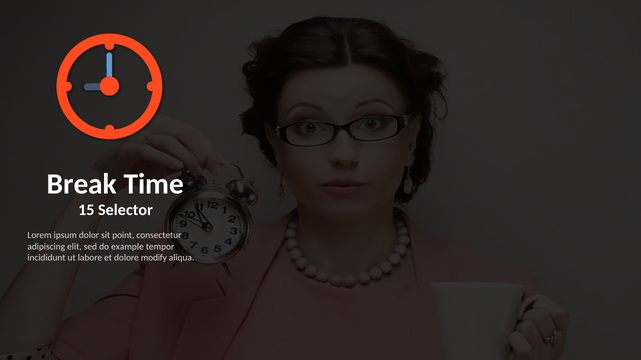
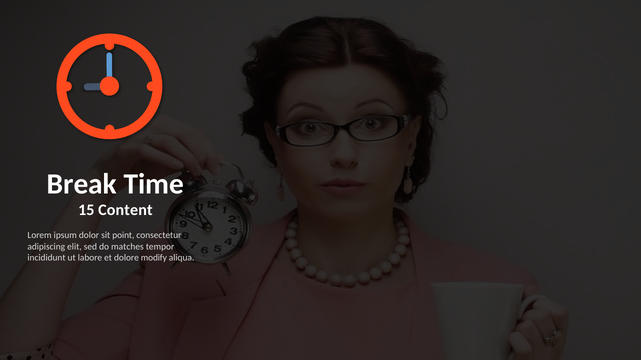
Selector: Selector -> Content
example: example -> matches
